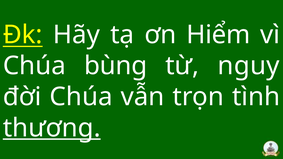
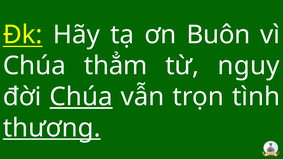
Hiểm: Hiểm -> Buôn
bùng: bùng -> thẳm
Chúa at (81, 97) underline: none -> present
